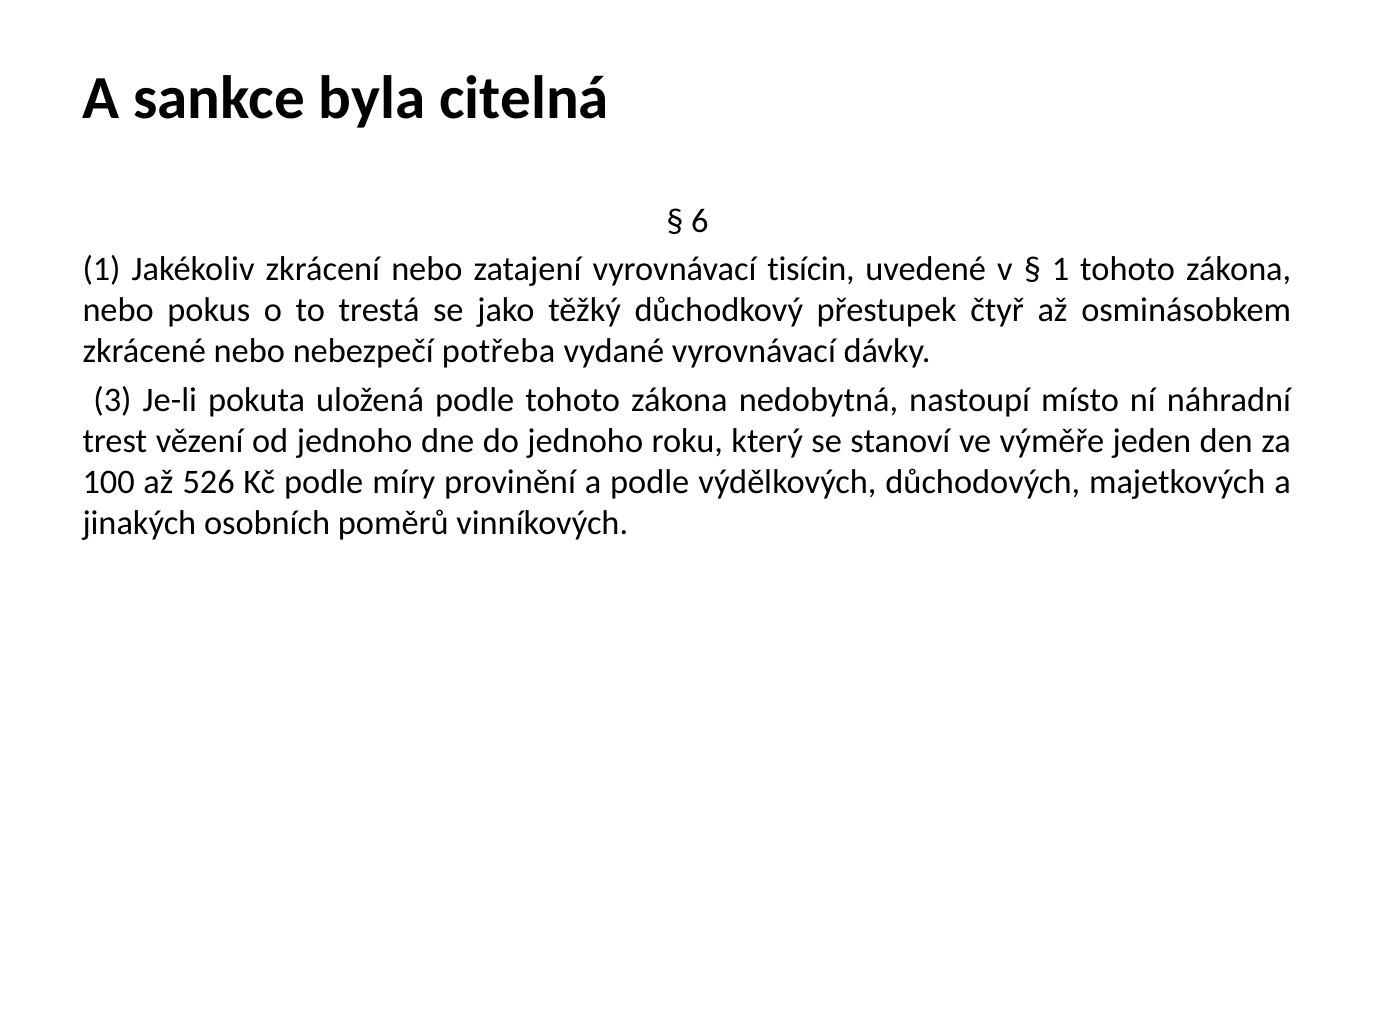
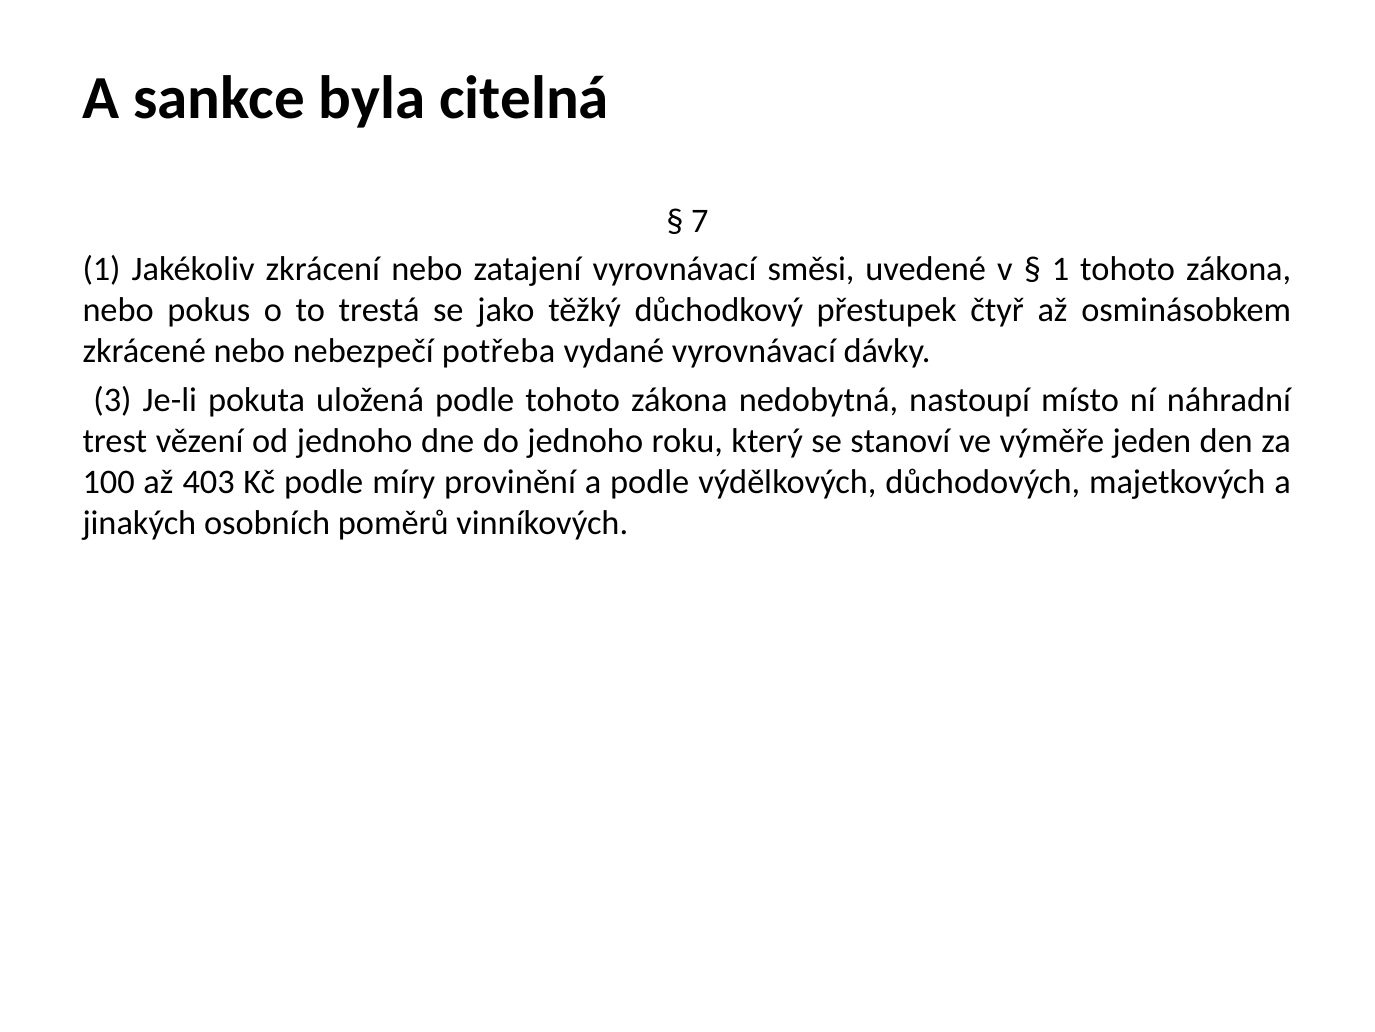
6: 6 -> 7
tisícin: tisícin -> směsi
526: 526 -> 403
